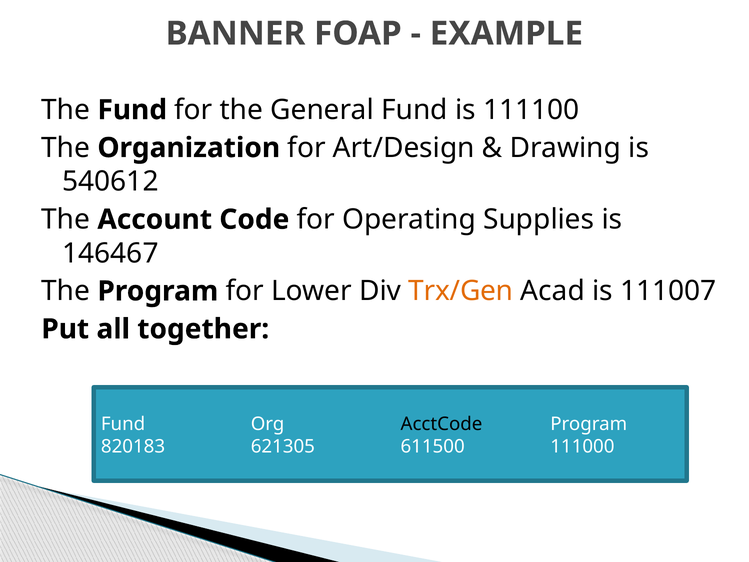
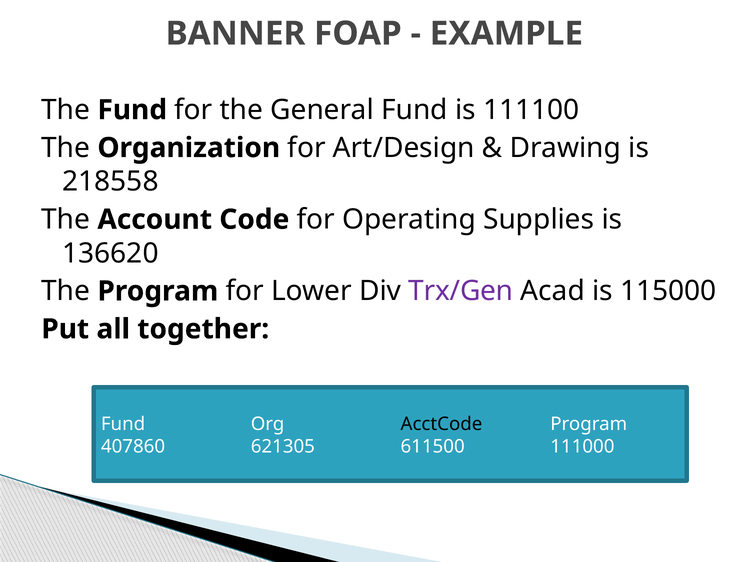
540612: 540612 -> 218558
146467: 146467 -> 136620
Trx/Gen colour: orange -> purple
111007: 111007 -> 115000
820183: 820183 -> 407860
